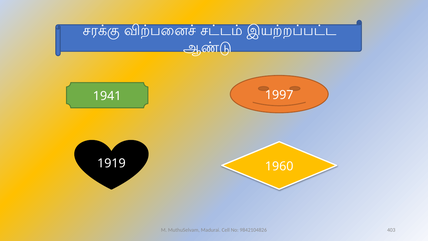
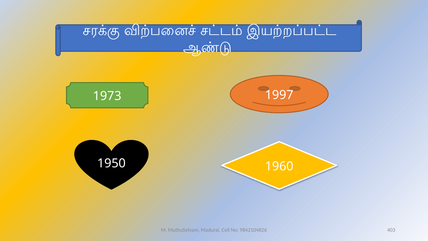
1941: 1941 -> 1973
1919: 1919 -> 1950
